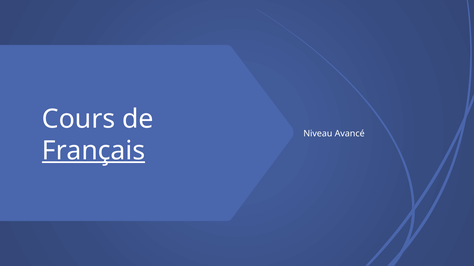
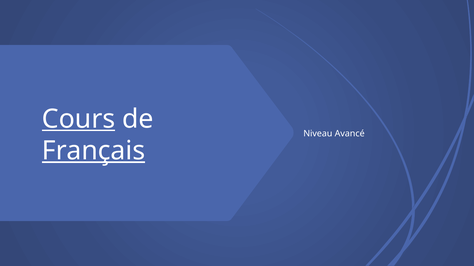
Cours underline: none -> present
